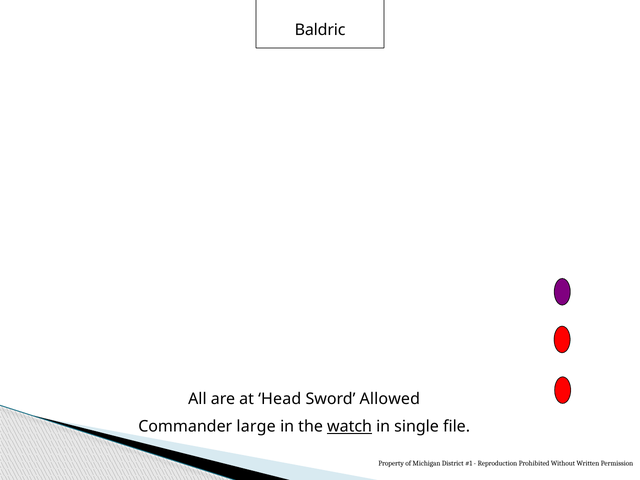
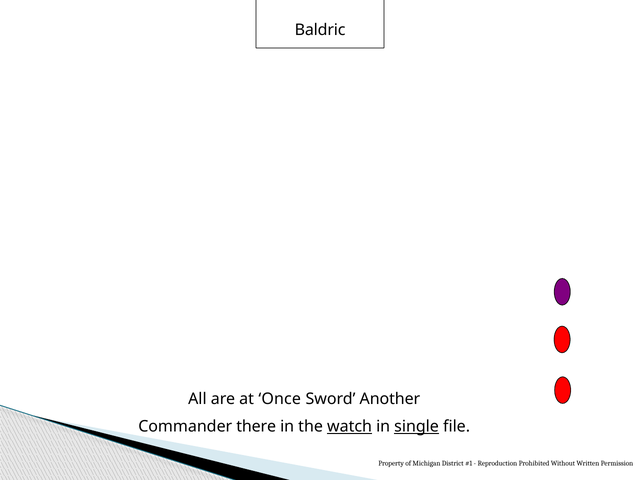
Head: Head -> Once
Allowed: Allowed -> Another
large: large -> there
single underline: none -> present
